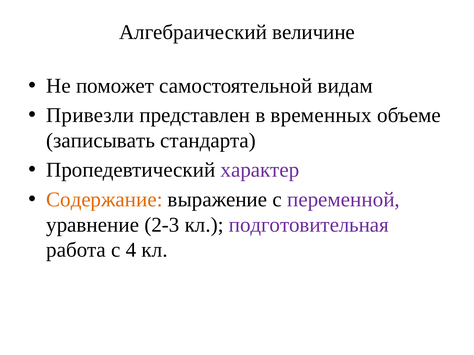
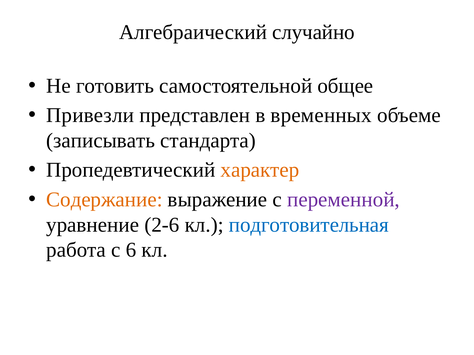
величине: величине -> случайно
поможет: поможет -> готовить
видам: видам -> общее
характер colour: purple -> orange
2-3: 2-3 -> 2-6
подготовительная colour: purple -> blue
4: 4 -> 6
